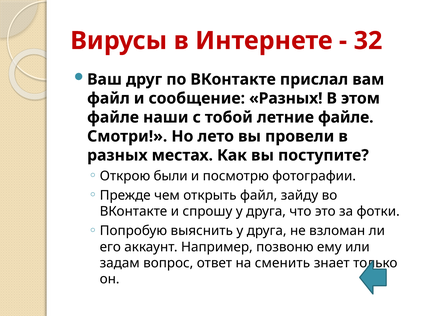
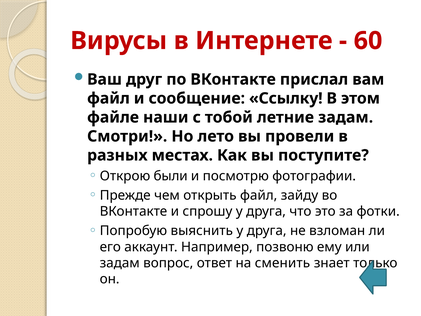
32: 32 -> 60
сообщение Разных: Разных -> Ссылку
летние файле: файле -> задам
